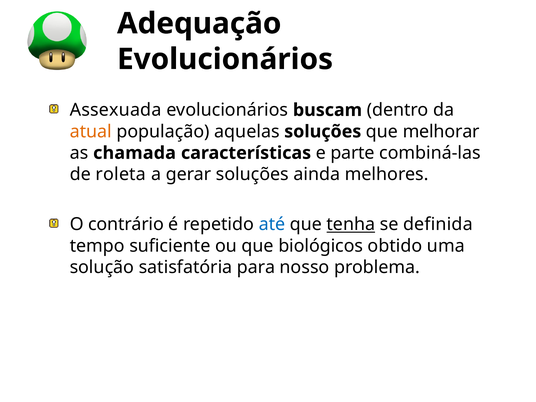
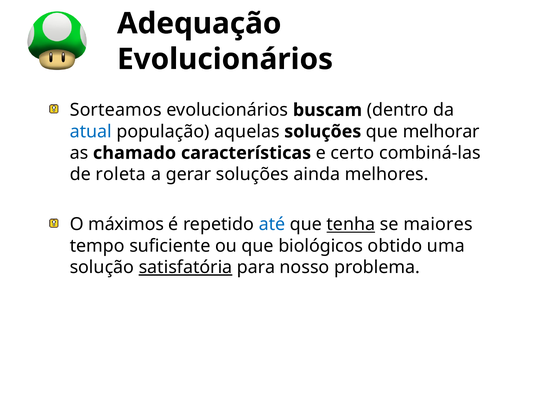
Assexuada: Assexuada -> Sorteamos
atual colour: orange -> blue
chamada: chamada -> chamado
parte: parte -> certo
contrário: contrário -> máximos
definida: definida -> maiores
satisfatória underline: none -> present
